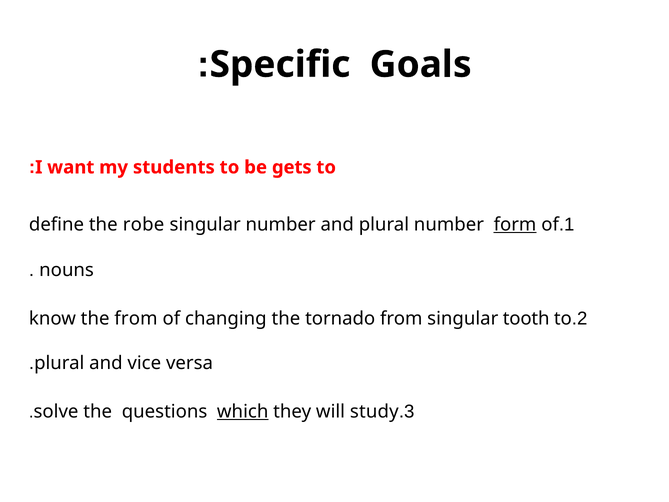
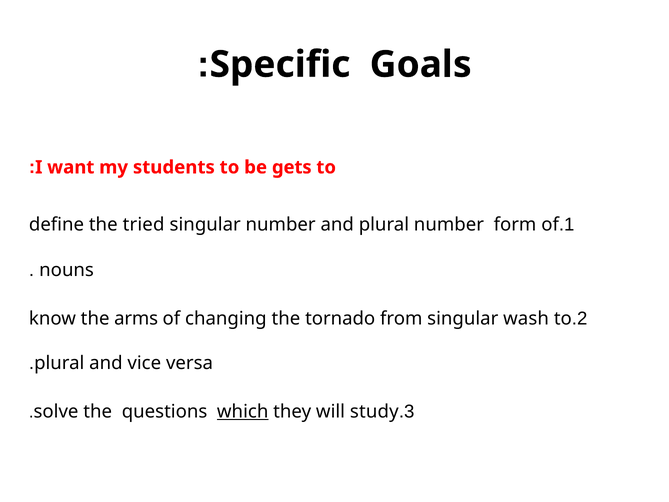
robe: robe -> tried
form underline: present -> none
the from: from -> arms
tooth: tooth -> wash
